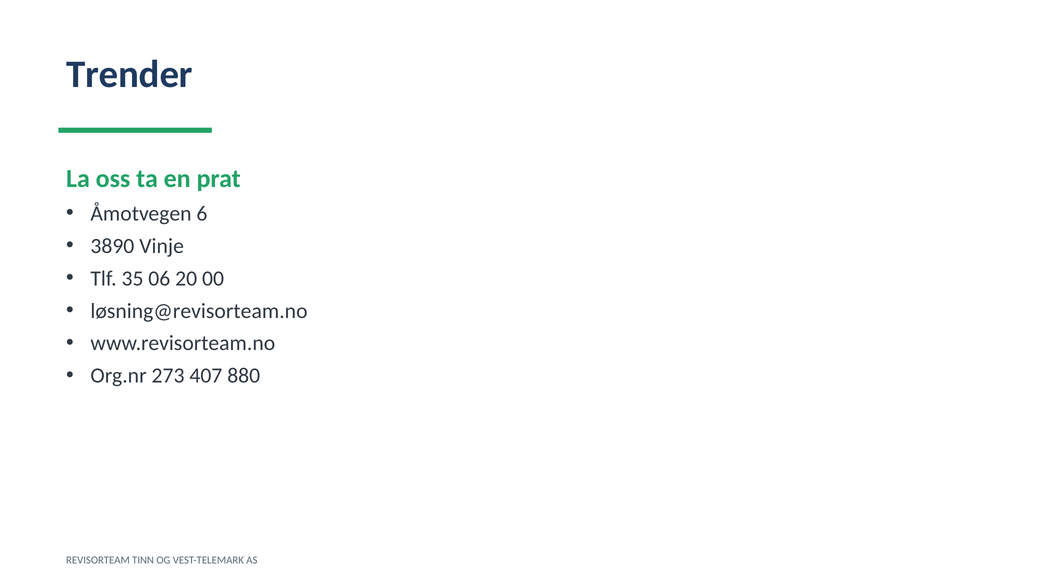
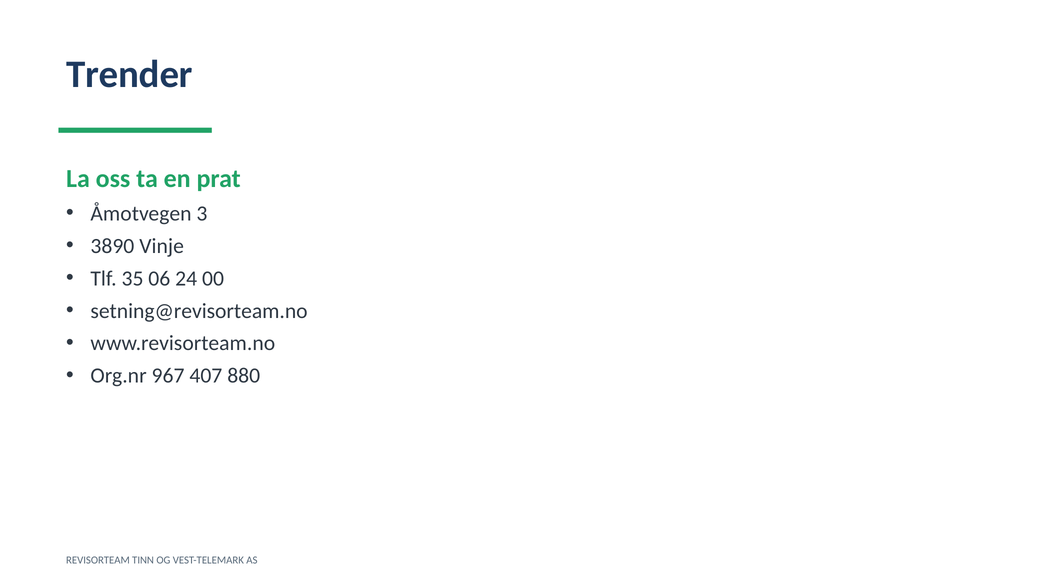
6: 6 -> 3
20: 20 -> 24
løsning@revisorteam.no: løsning@revisorteam.no -> setning@revisorteam.no
273: 273 -> 967
